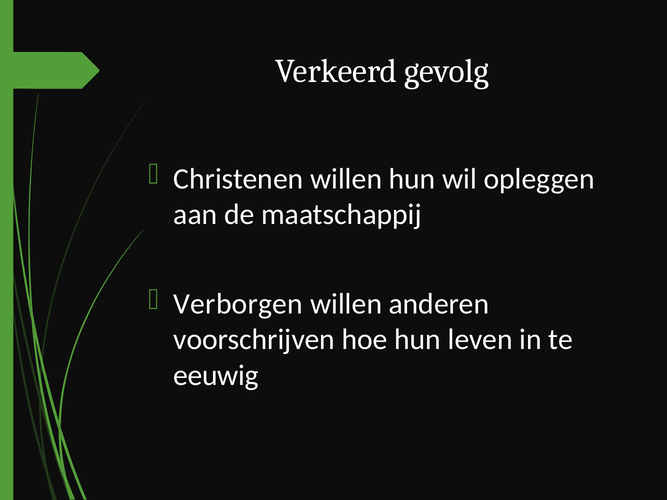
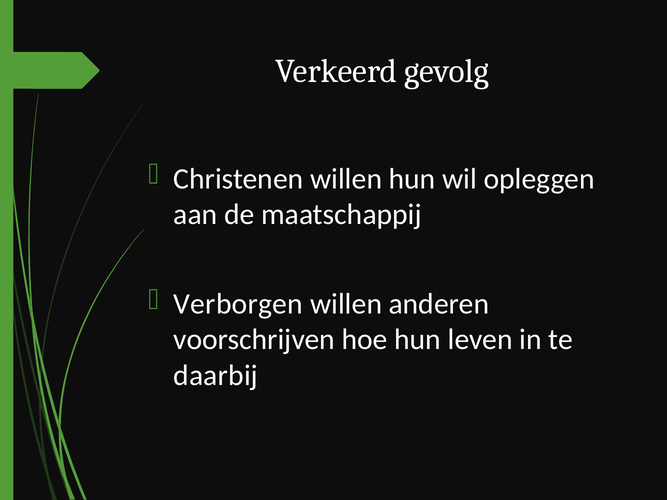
eeuwig: eeuwig -> daarbij
